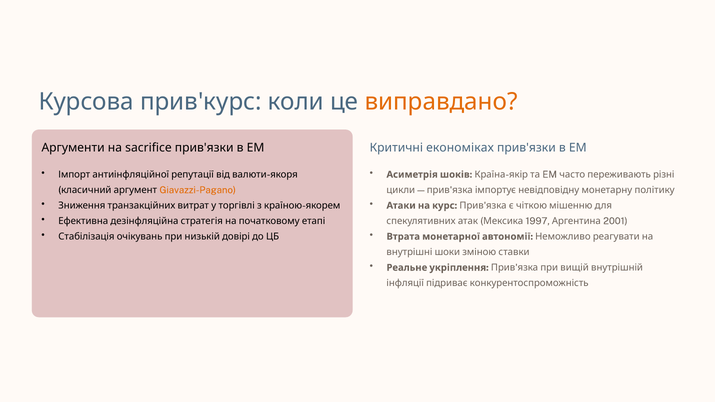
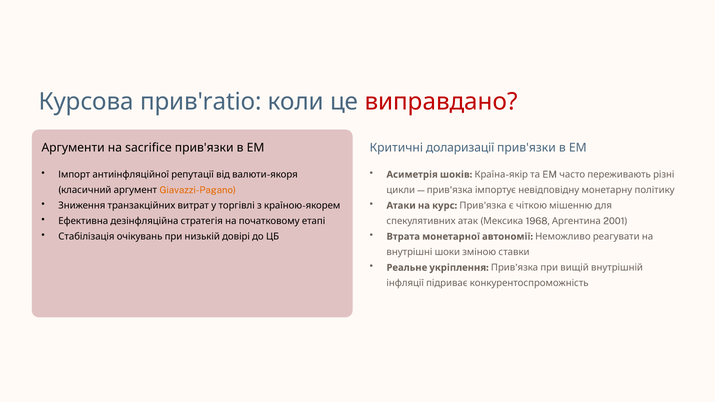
прив'курс: прив'курс -> прив'ratio
виправдано colour: orange -> red
економіках: економіках -> доларизації
1997: 1997 -> 1968
